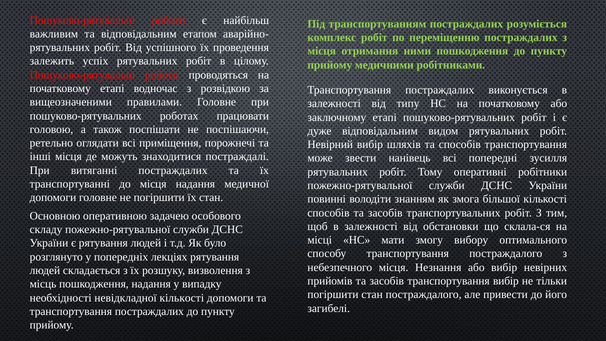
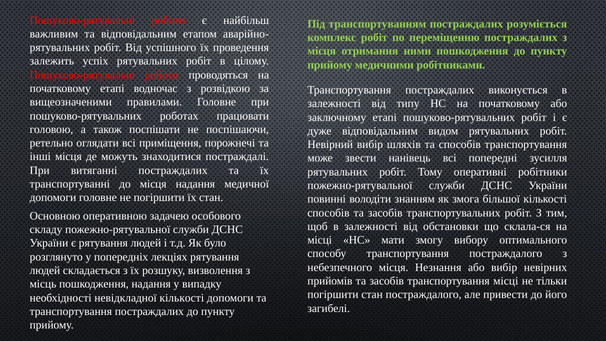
транспортування вибір: вибір -> місці
